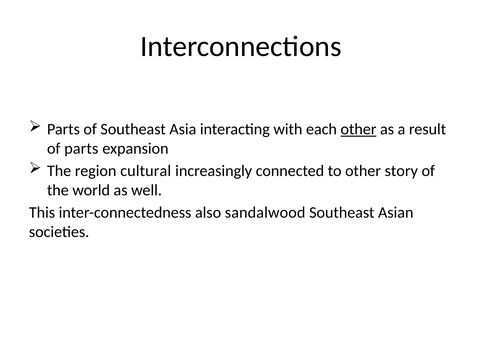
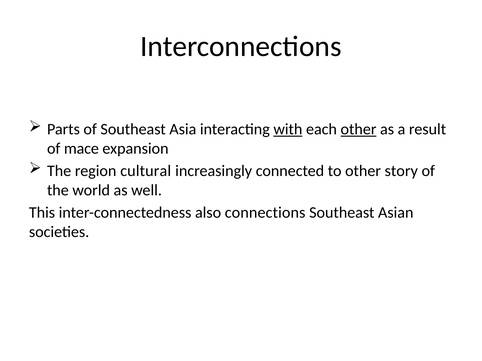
with underline: none -> present
of parts: parts -> mace
sandalwood: sandalwood -> connections
